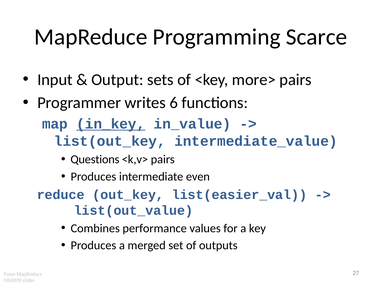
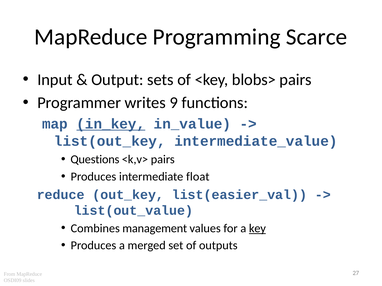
more>: more> -> blobs>
6: 6 -> 9
even: even -> float
performance: performance -> management
key underline: none -> present
